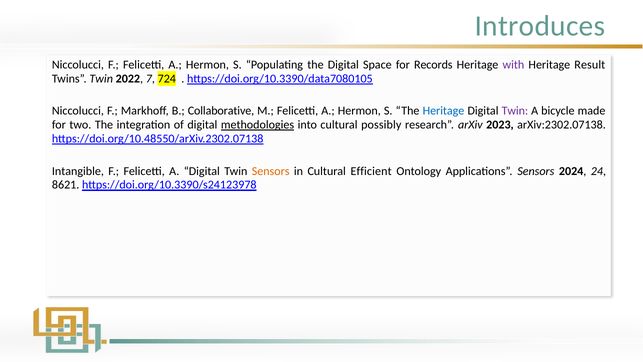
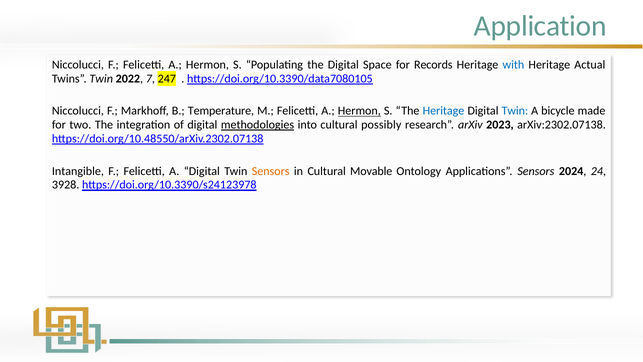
Introduces: Introduces -> Application
with colour: purple -> blue
Result: Result -> Actual
724: 724 -> 247
Collaborative: Collaborative -> Temperature
Hermon at (359, 111) underline: none -> present
Twin at (515, 111) colour: purple -> blue
Efficient: Efficient -> Movable
8621: 8621 -> 3928
